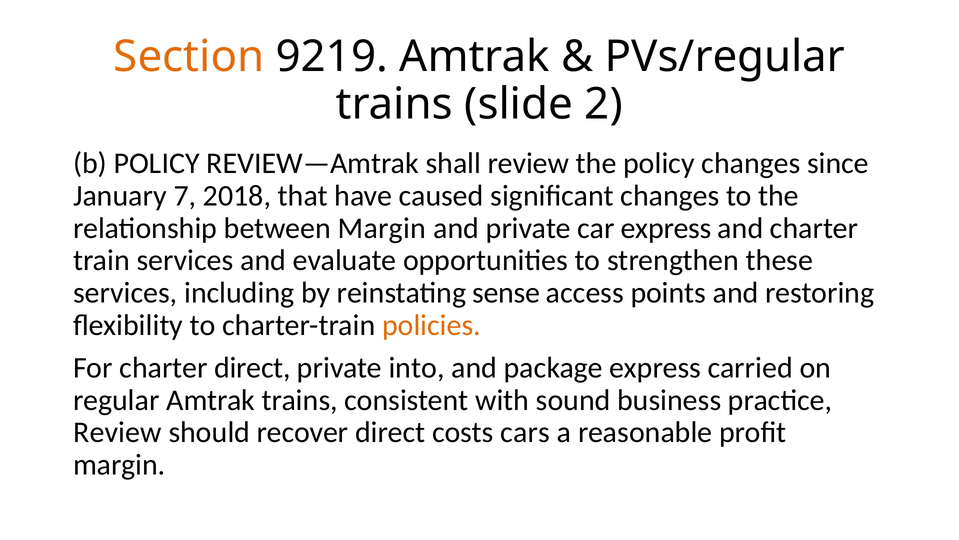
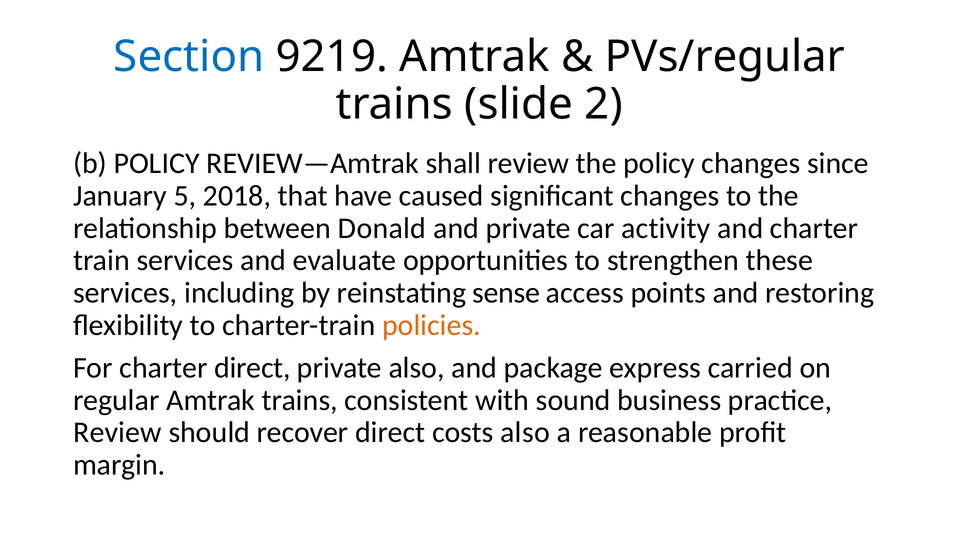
Section colour: orange -> blue
7: 7 -> 5
between Margin: Margin -> Donald
car express: express -> activity
private into: into -> also
costs cars: cars -> also
